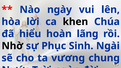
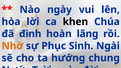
hiểu: hiểu -> đình
Nhờ colour: black -> orange
vương: vương -> hướng
